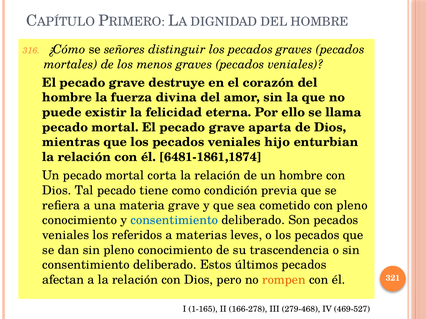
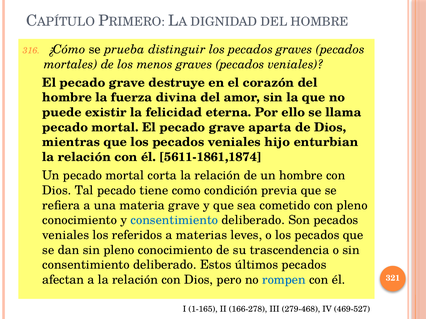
señores: señores -> prueba
6481-1861,1874: 6481-1861,1874 -> 5611-1861,1874
rompen colour: orange -> blue
